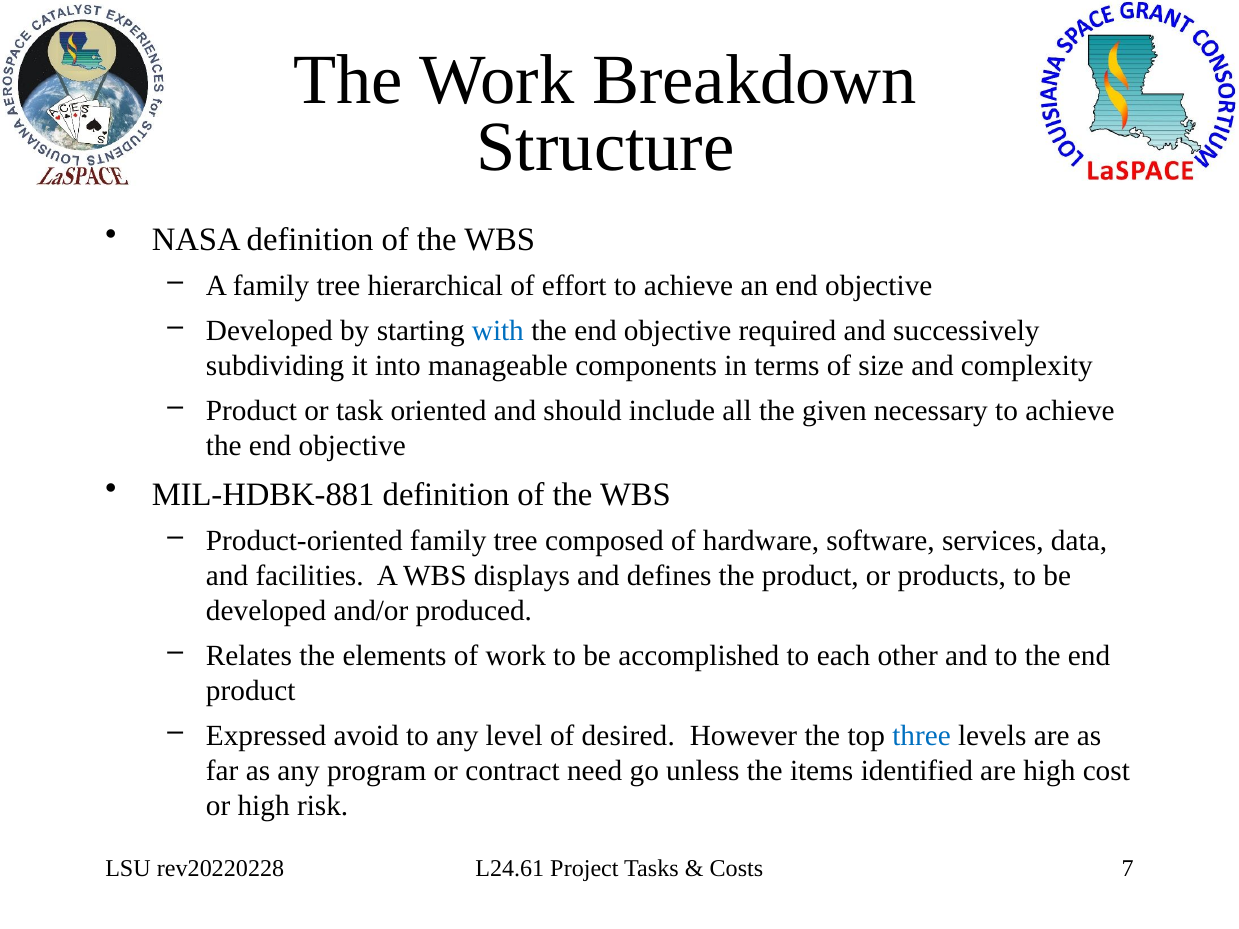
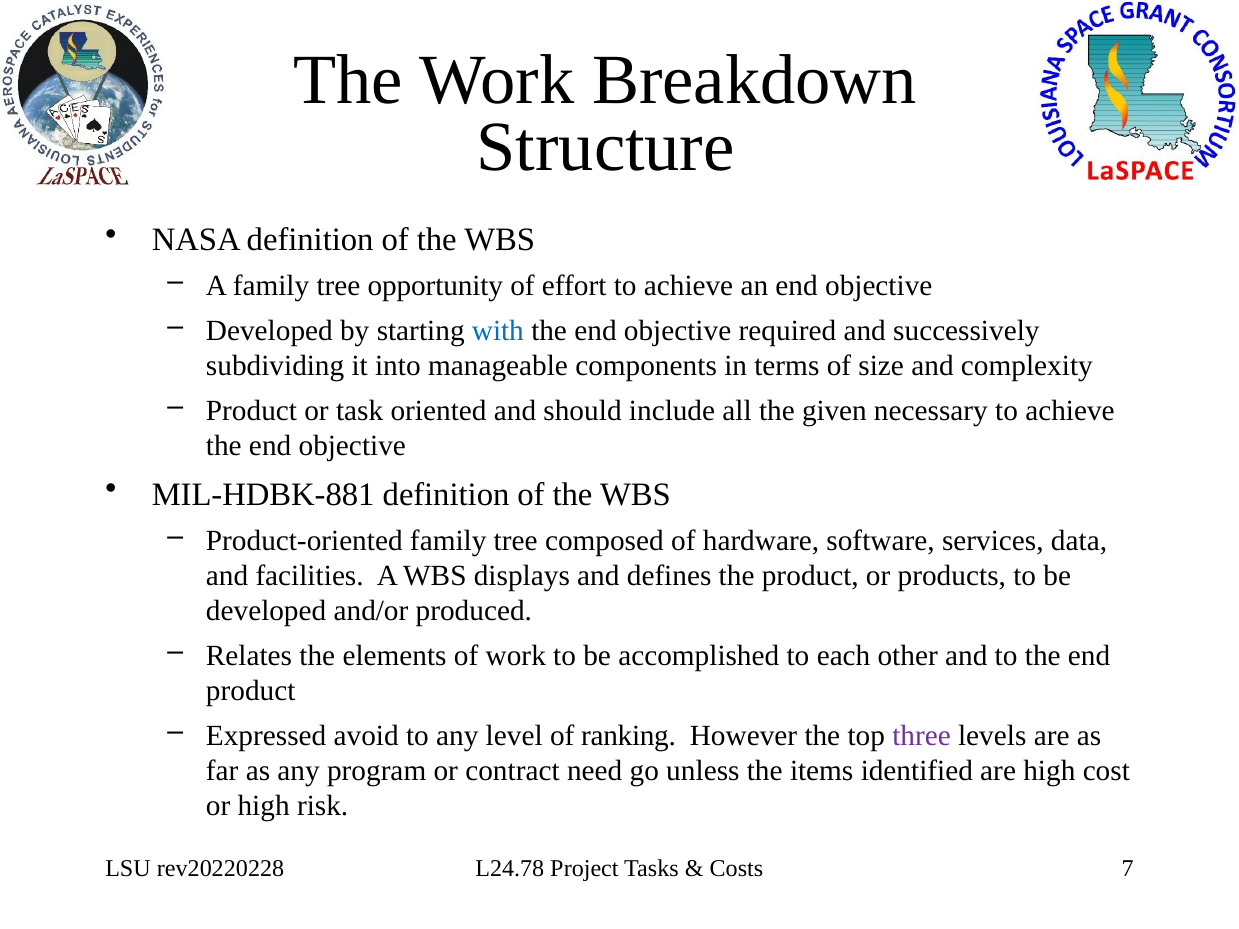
hierarchical: hierarchical -> opportunity
desired: desired -> ranking
three colour: blue -> purple
L24.61: L24.61 -> L24.78
